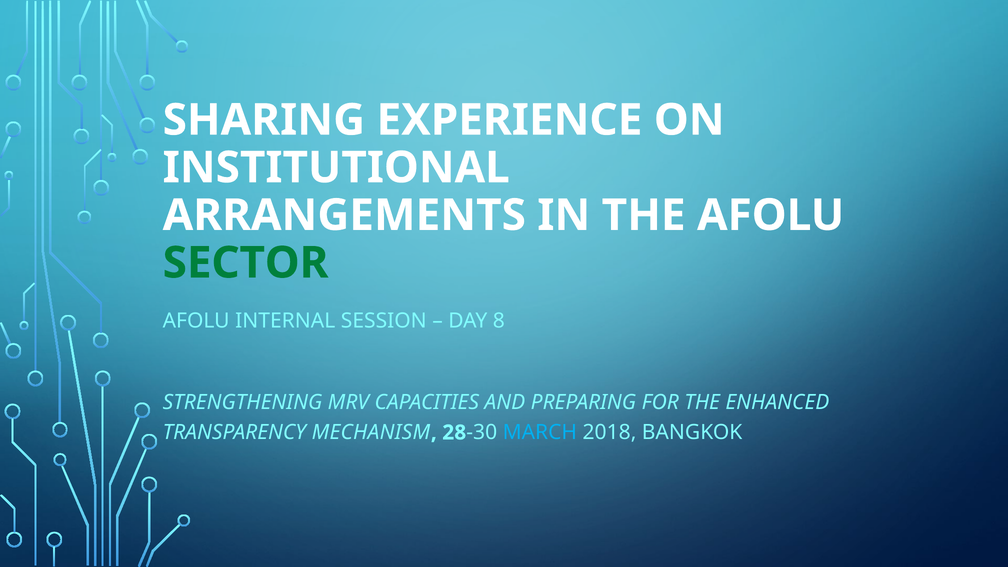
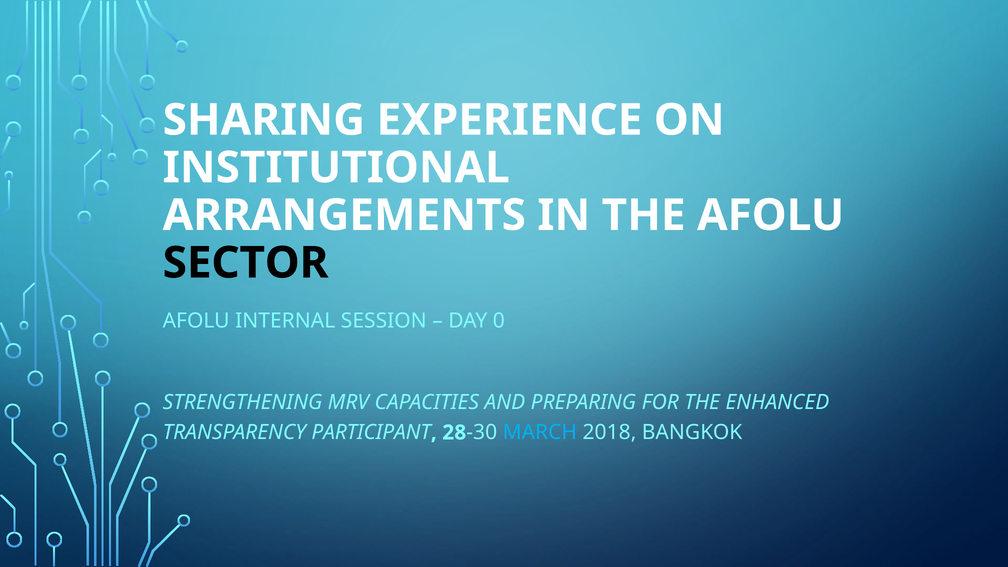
SECTOR colour: green -> black
8: 8 -> 0
MECHANISM: MECHANISM -> PARTICIPANT
